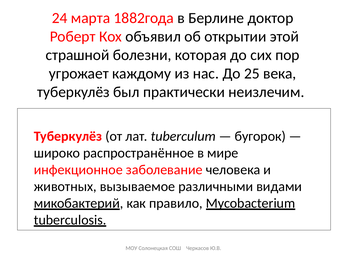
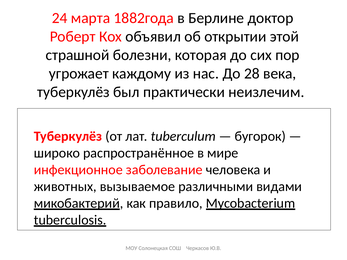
25: 25 -> 28
